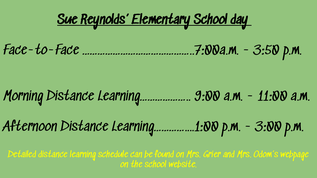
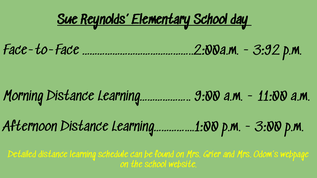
……………………………………..7:00a.m: ……………………………………..7:00a.m -> ……………………………………..2:00a.m
3:50: 3:50 -> 3:92
